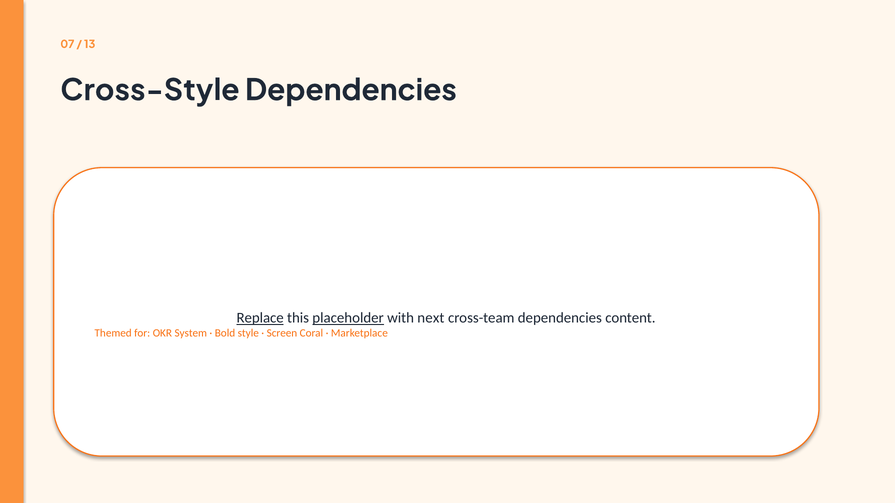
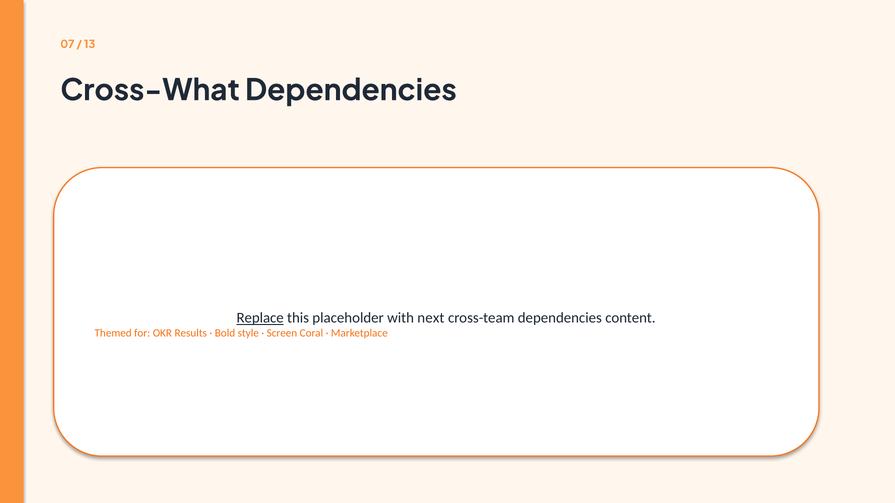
Cross-Style: Cross-Style -> Cross-What
placeholder underline: present -> none
System: System -> Results
